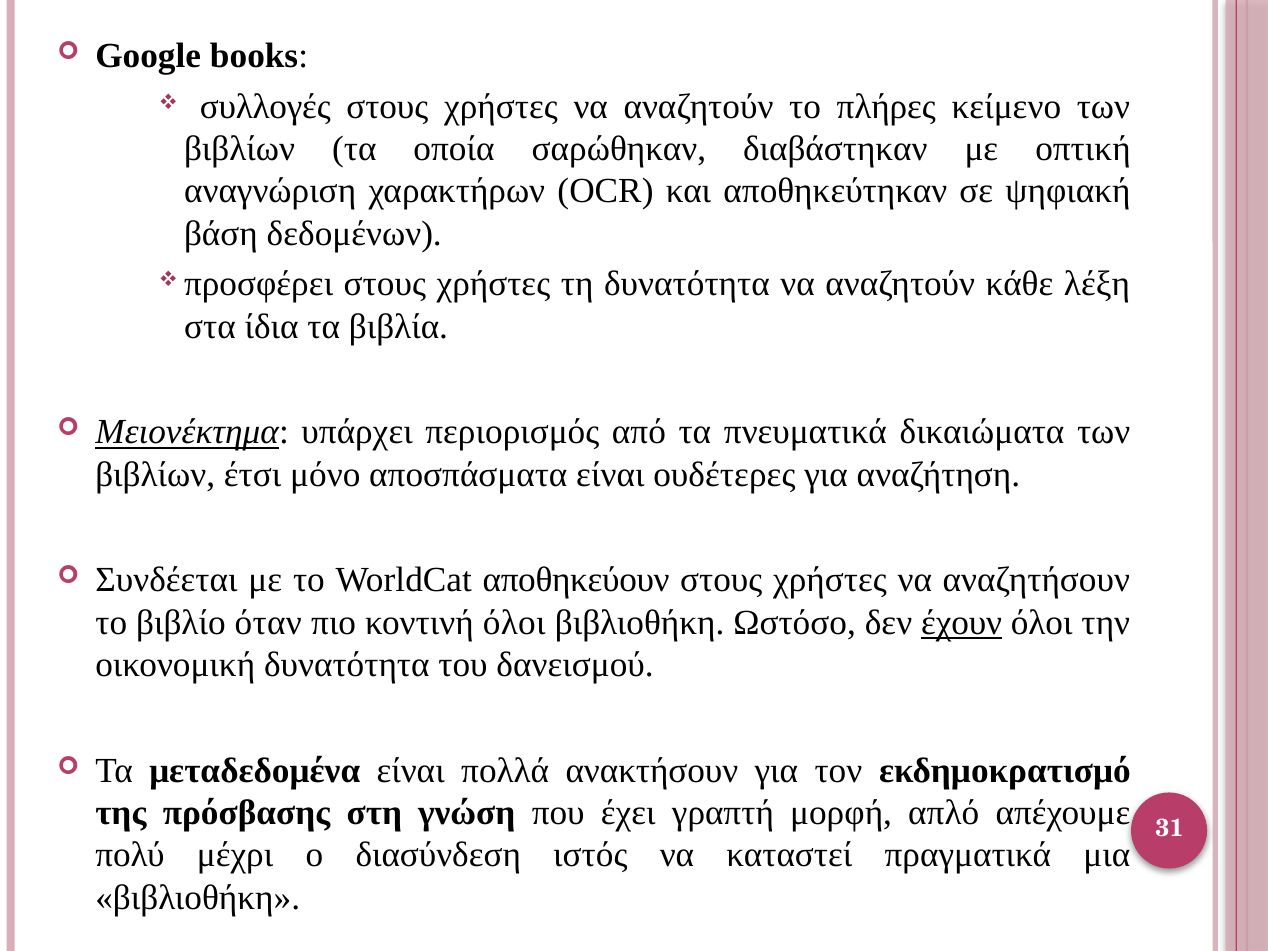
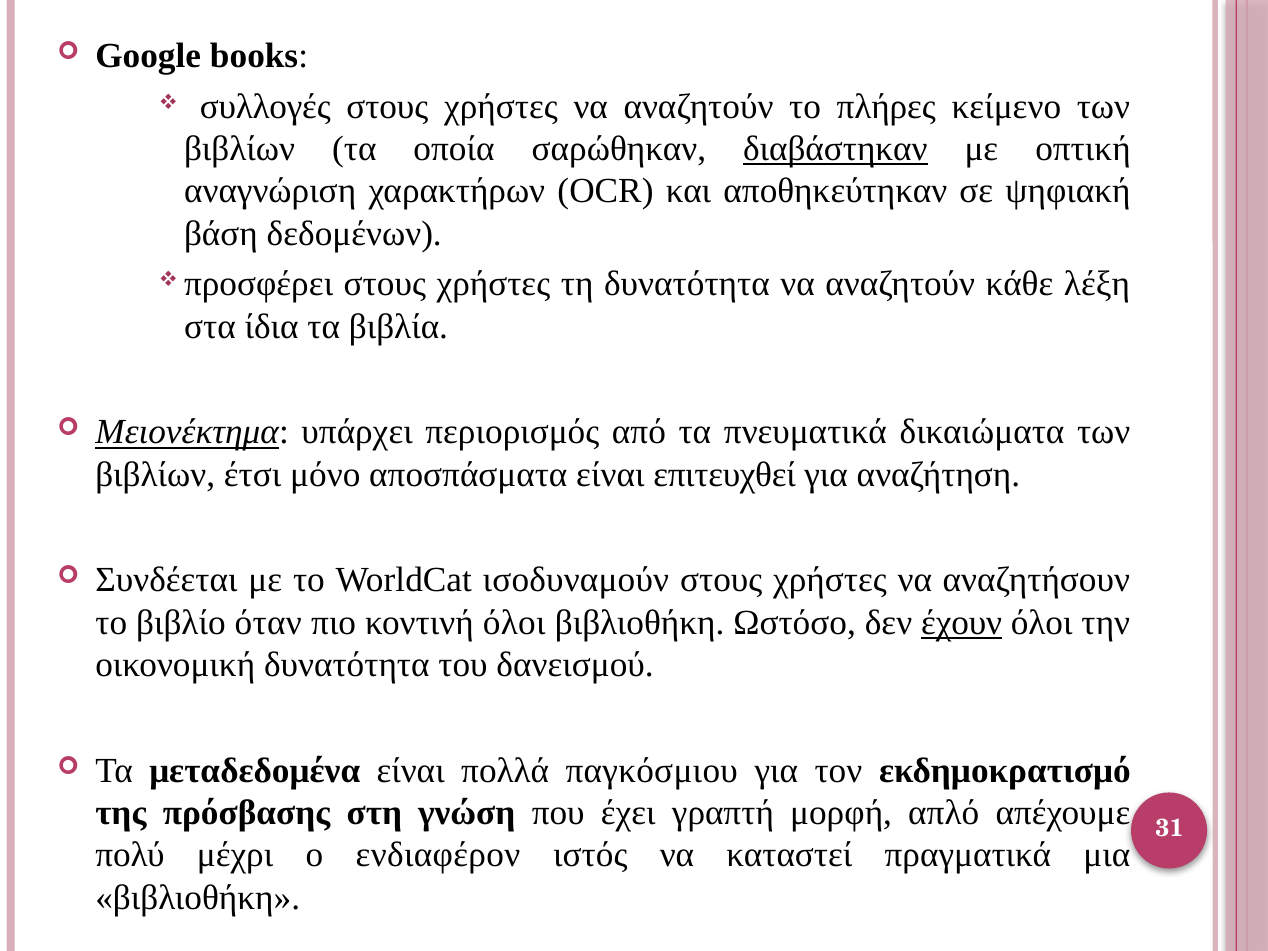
διαβάστηκαν underline: none -> present
ουδέτερες: ουδέτερες -> επιτευχθεί
αποθηκεύουν: αποθηκεύουν -> ισοδυναμούν
ανακτήσουν: ανακτήσουν -> παγκόσμιου
διασύνδεση: διασύνδεση -> ενδιαφέρον
